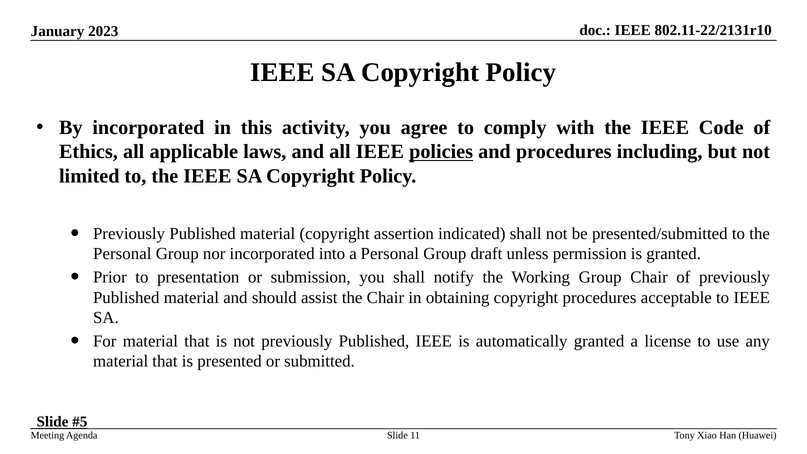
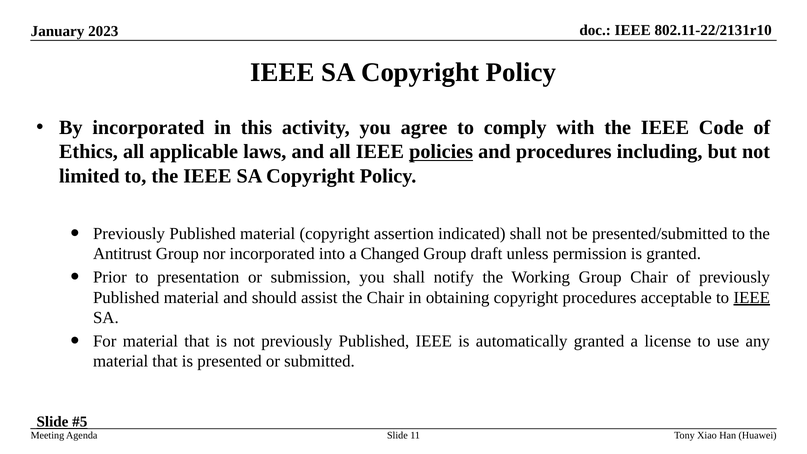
Personal at (122, 254): Personal -> Antitrust
a Personal: Personal -> Changed
IEEE at (752, 297) underline: none -> present
